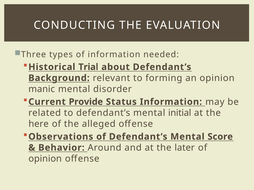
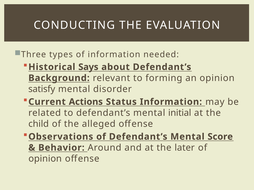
Trial: Trial -> Says
manic: manic -> satisfy
Provide: Provide -> Actions
here: here -> child
